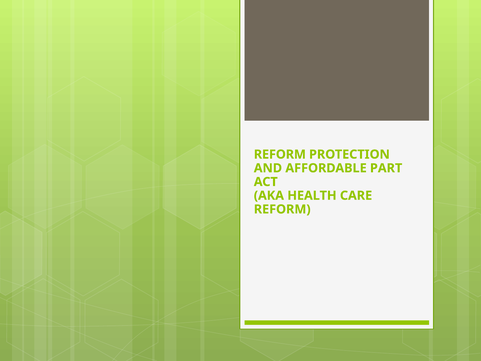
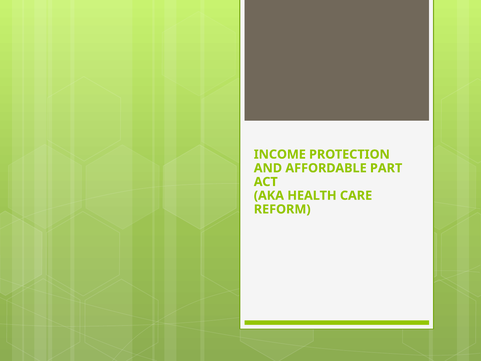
REFORM at (280, 154): REFORM -> INCOME
